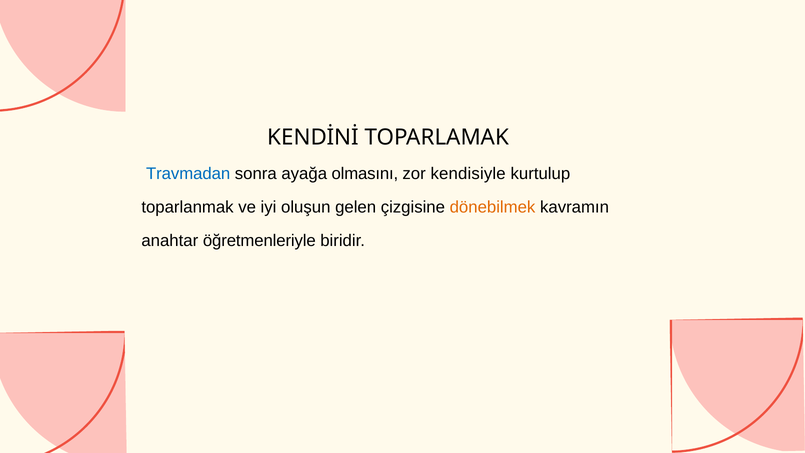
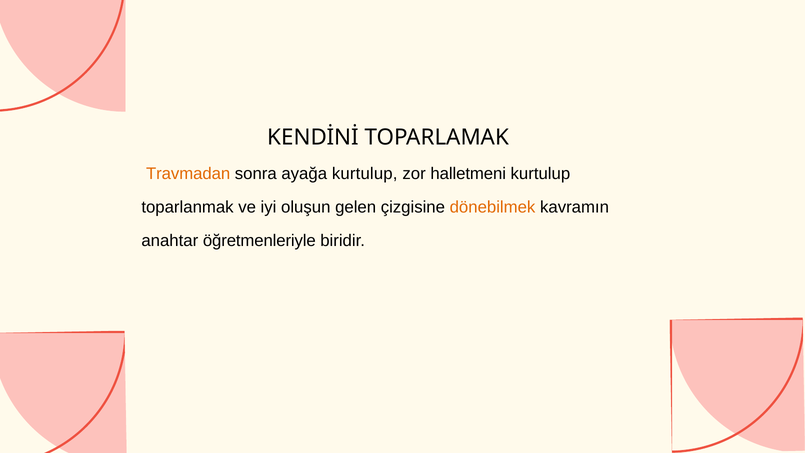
Travmadan colour: blue -> orange
ayağa olmasını: olmasını -> kurtulup
kendisiyle: kendisiyle -> halletmeni
